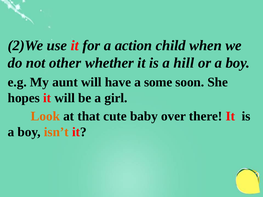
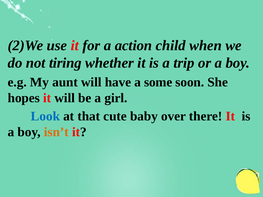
other: other -> tiring
hill: hill -> trip
Look colour: orange -> blue
